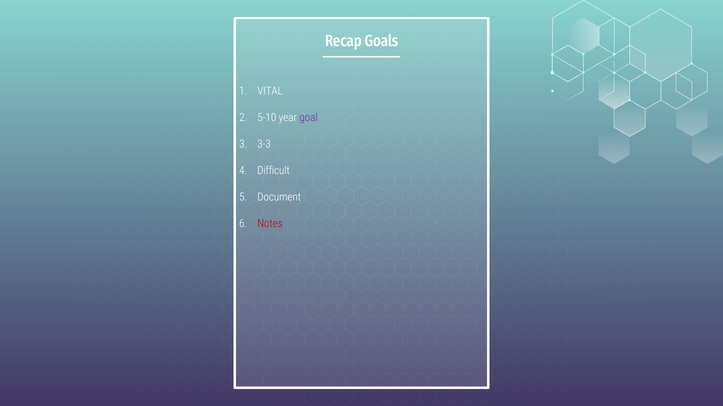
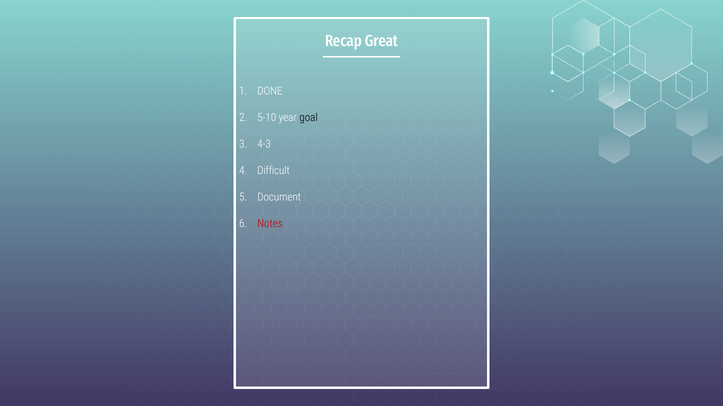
Goals: Goals -> Great
VITAL: VITAL -> DONE
goal colour: purple -> black
3-3: 3-3 -> 4-3
